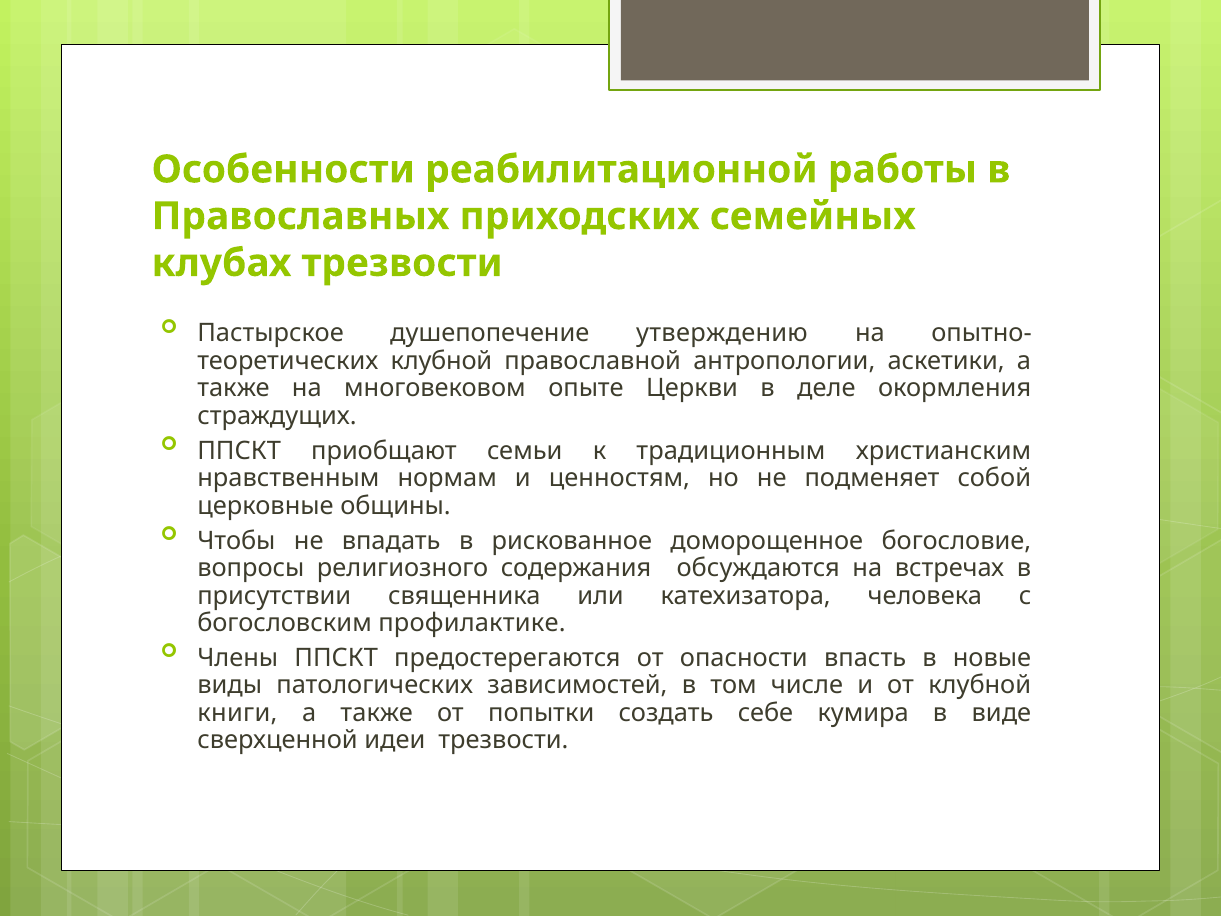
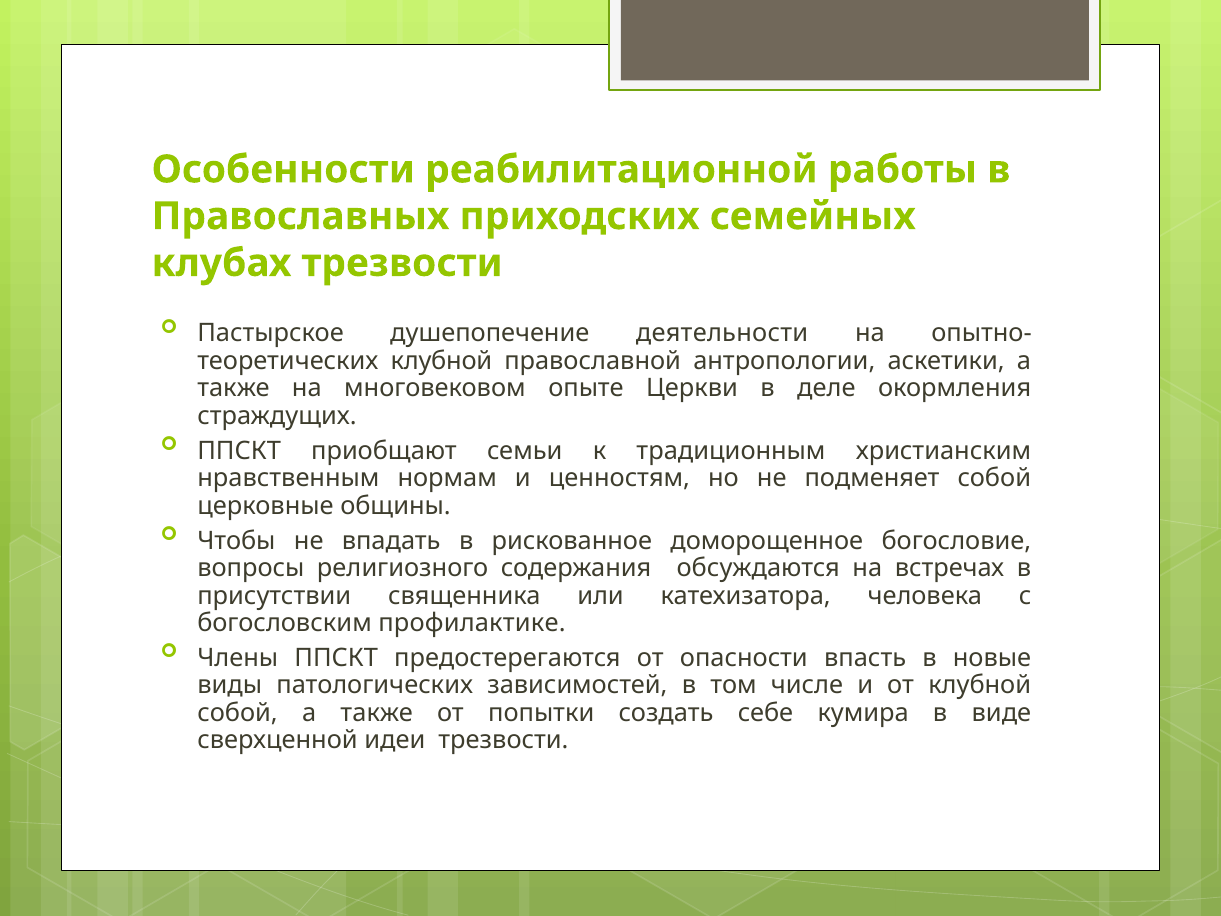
утверждению: утверждению -> деятельности
книги at (237, 713): книги -> собой
